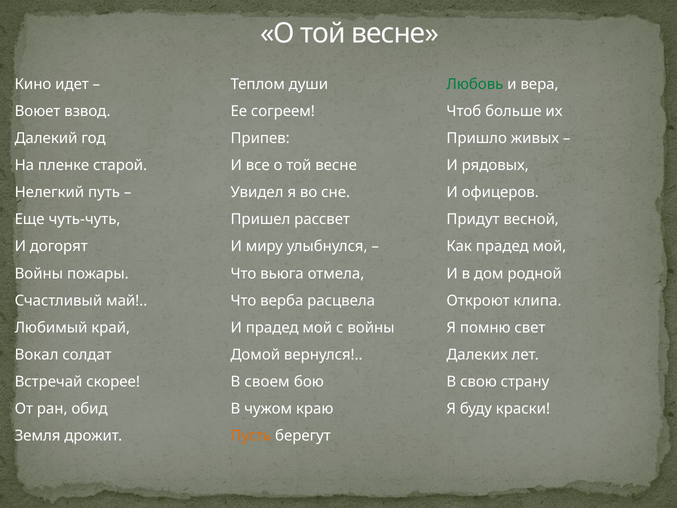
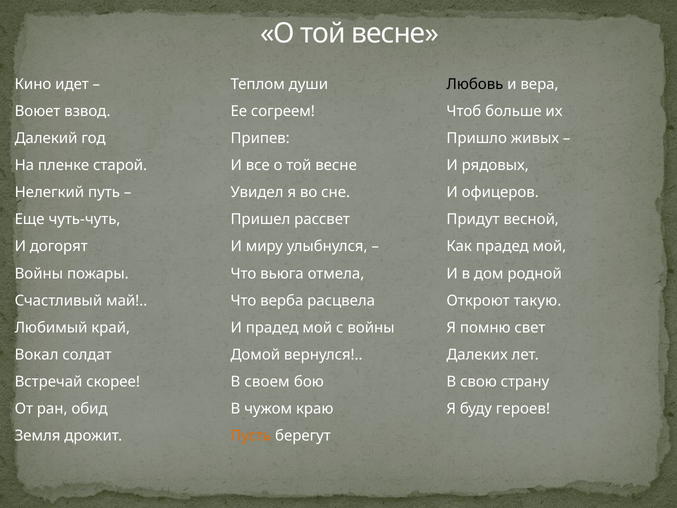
Любовь colour: green -> black
клипа: клипа -> такую
краски: краски -> героев
